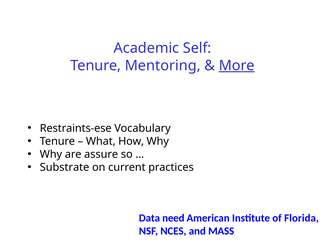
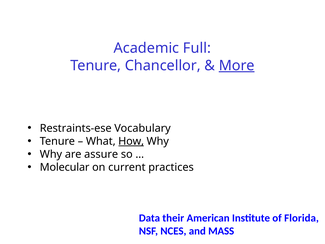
Self: Self -> Full
Mentoring: Mentoring -> Chancellor
How underline: none -> present
Substrate: Substrate -> Molecular
need: need -> their
